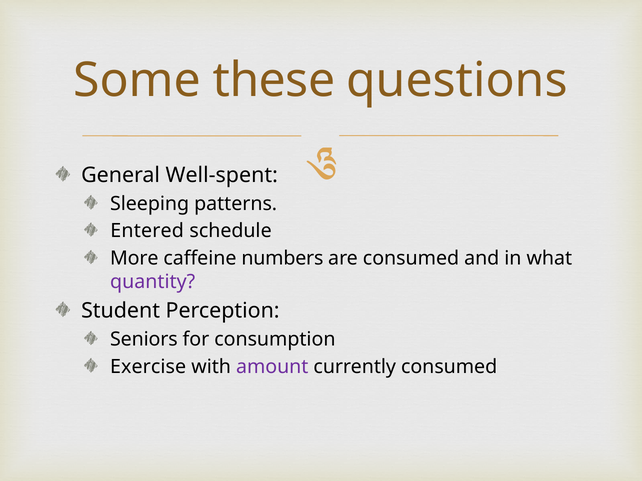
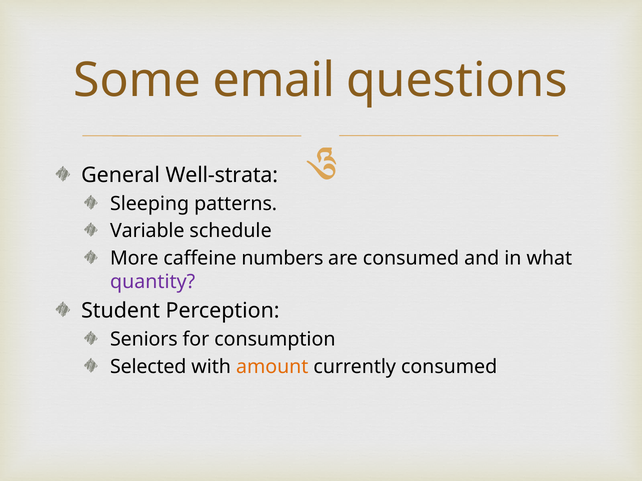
these: these -> email
Well-spent: Well-spent -> Well-strata
Entered: Entered -> Variable
Exercise: Exercise -> Selected
amount colour: purple -> orange
